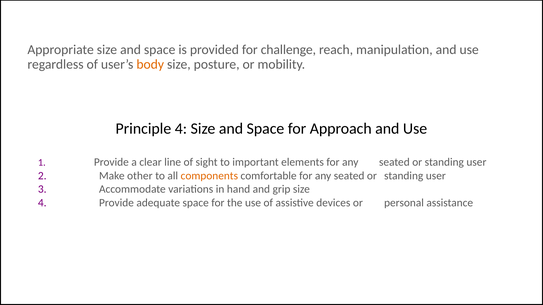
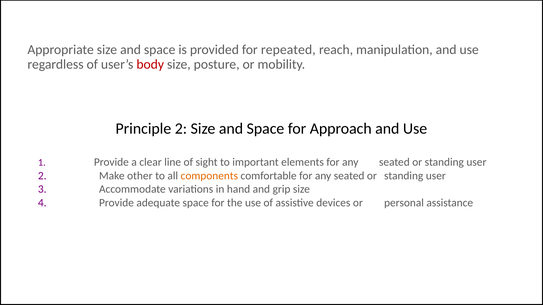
challenge: challenge -> repeated
body colour: orange -> red
Principle 4: 4 -> 2
